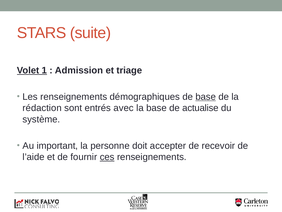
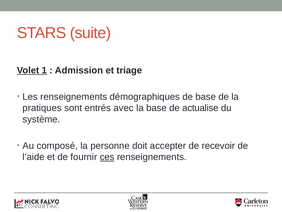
base at (206, 97) underline: present -> none
rédaction: rédaction -> pratiques
important: important -> composé
